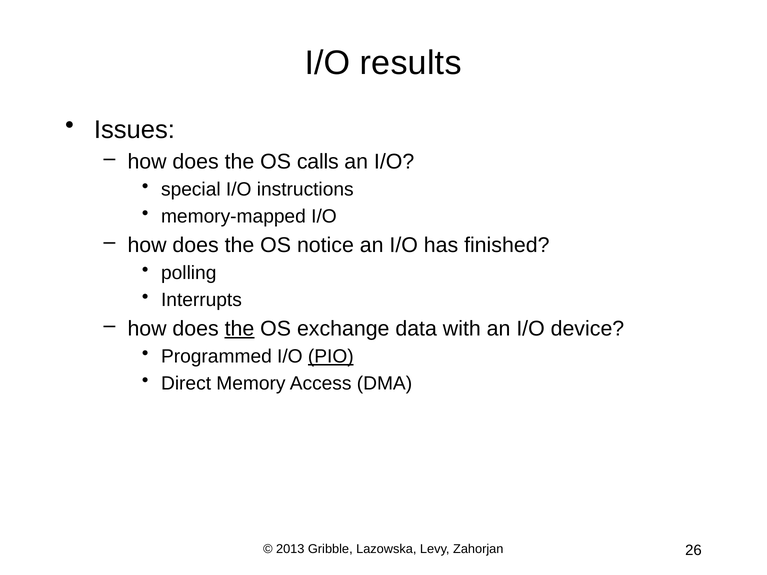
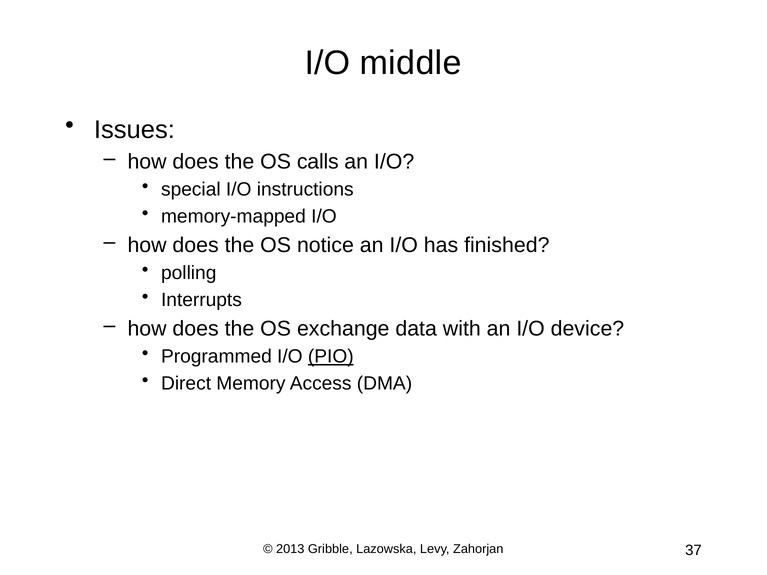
results: results -> middle
the at (240, 329) underline: present -> none
26: 26 -> 37
